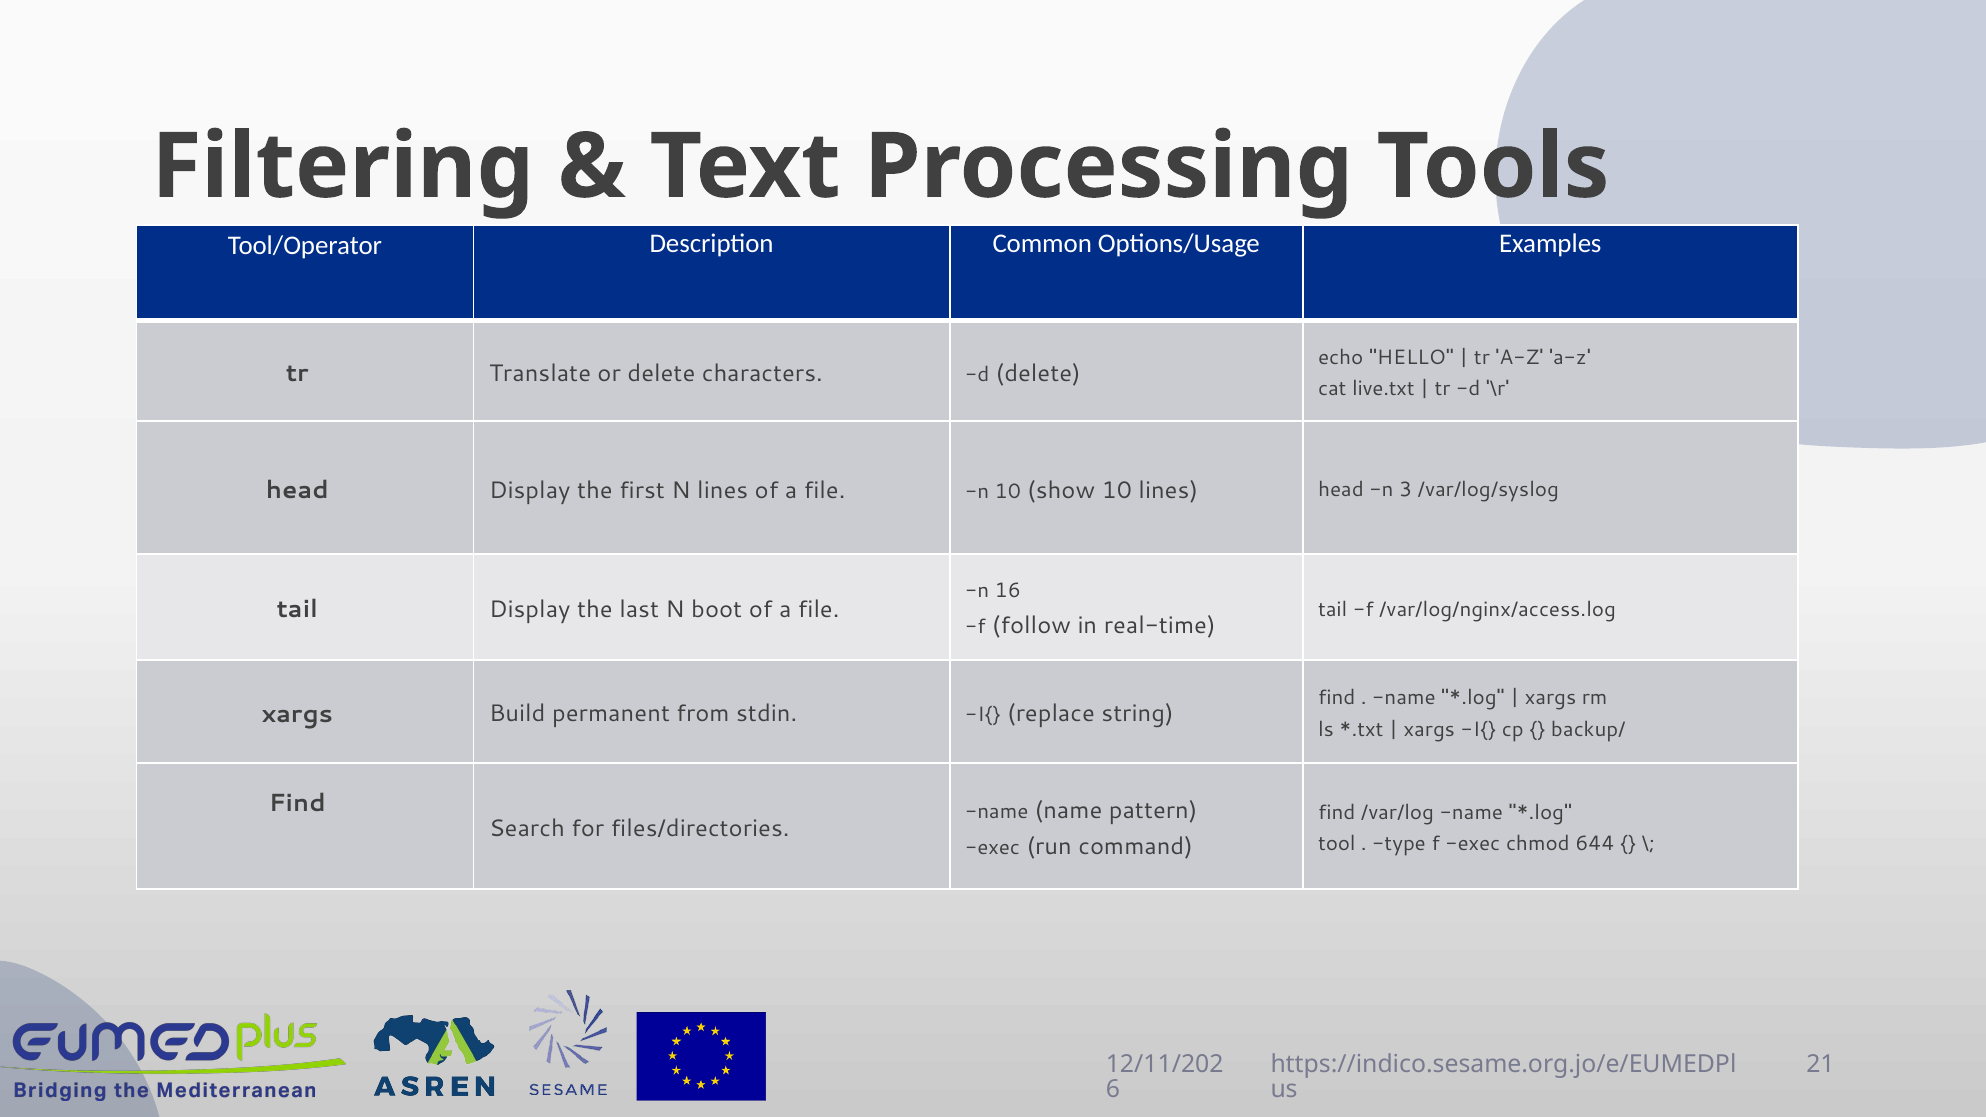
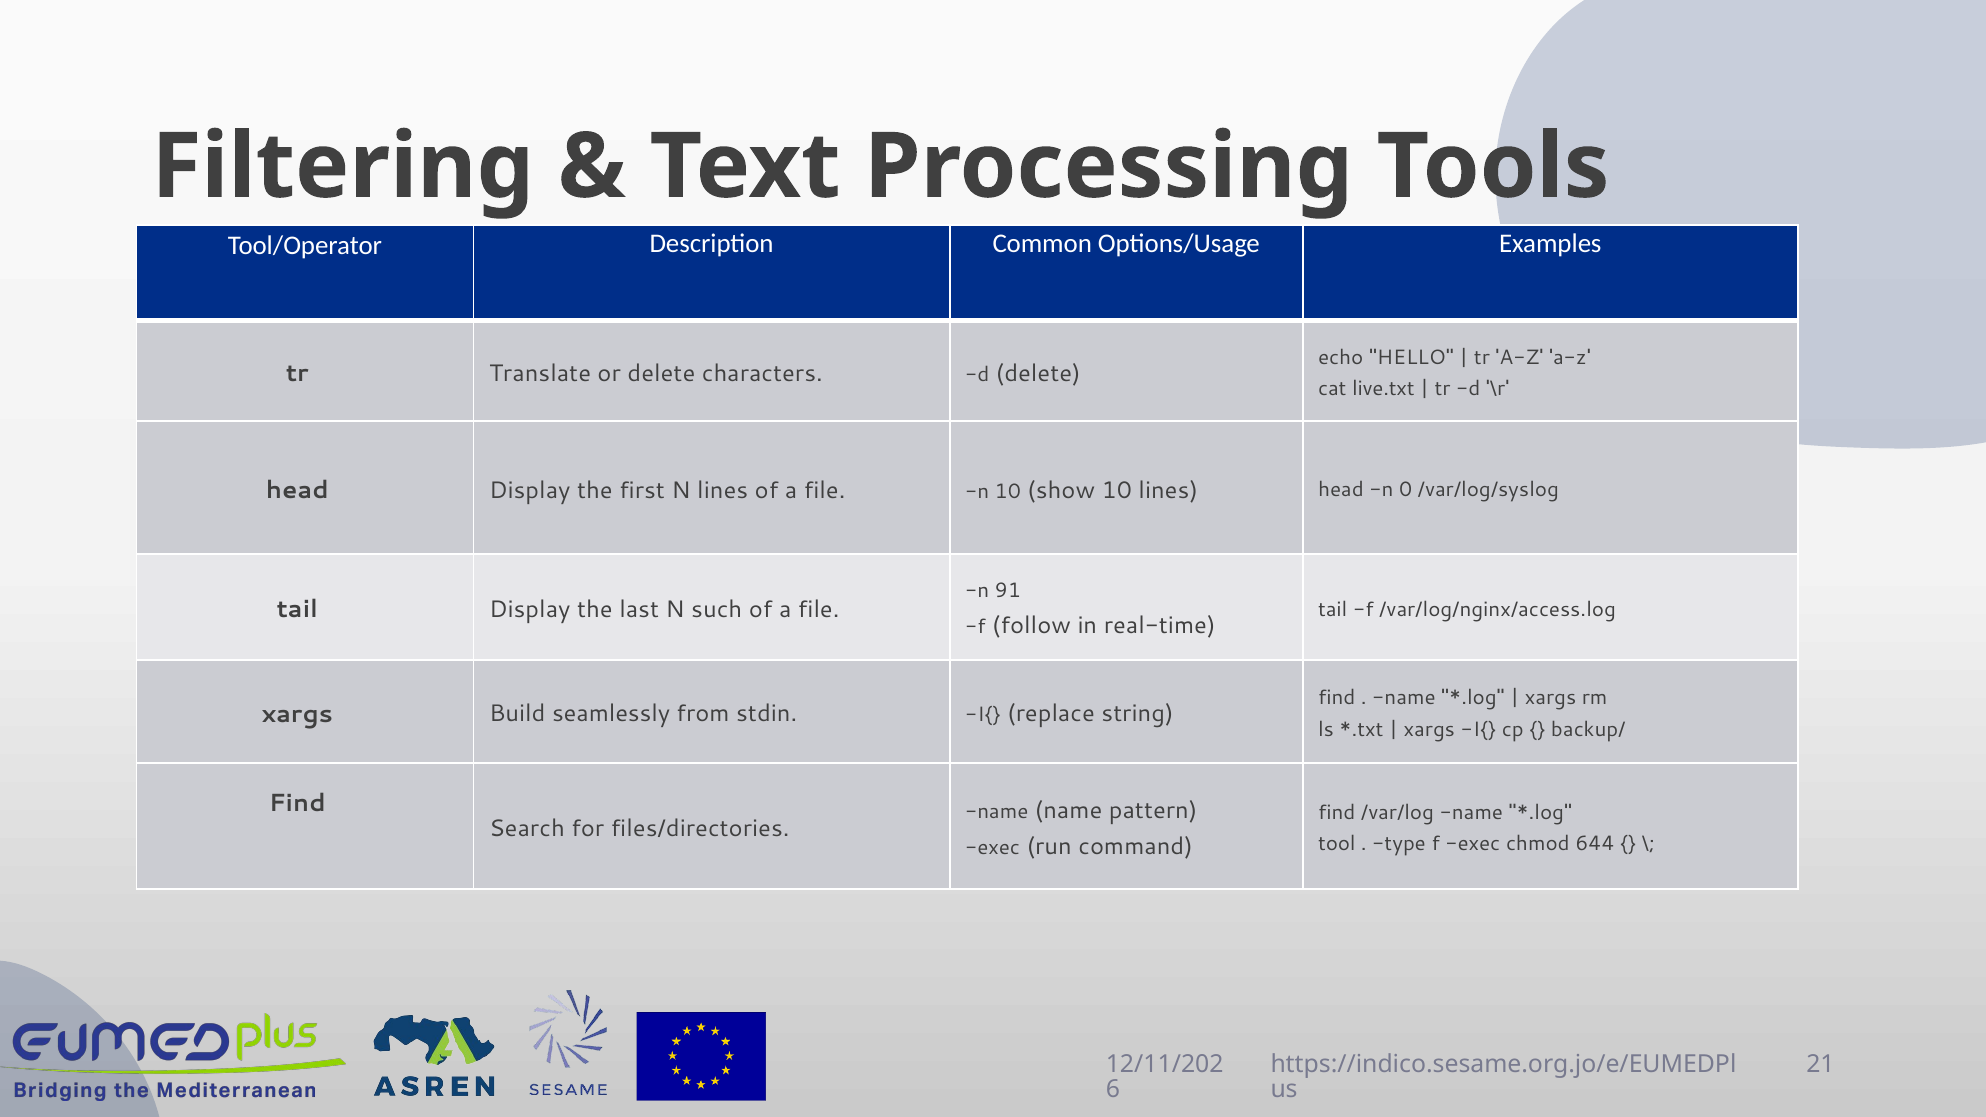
3: 3 -> 0
16: 16 -> 91
boot: boot -> such
permanent: permanent -> seamlessly
